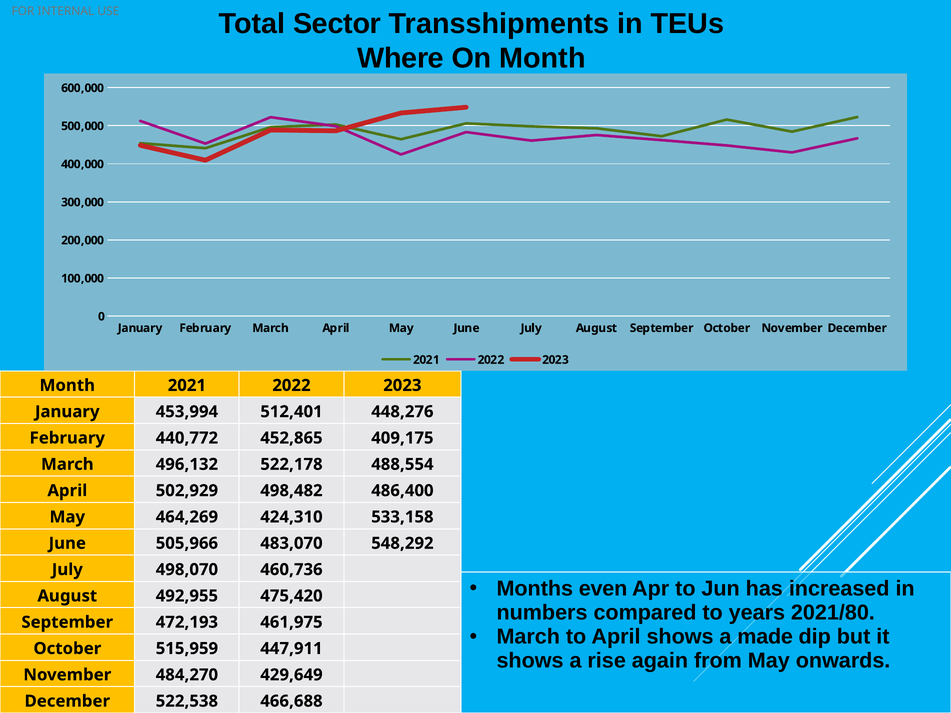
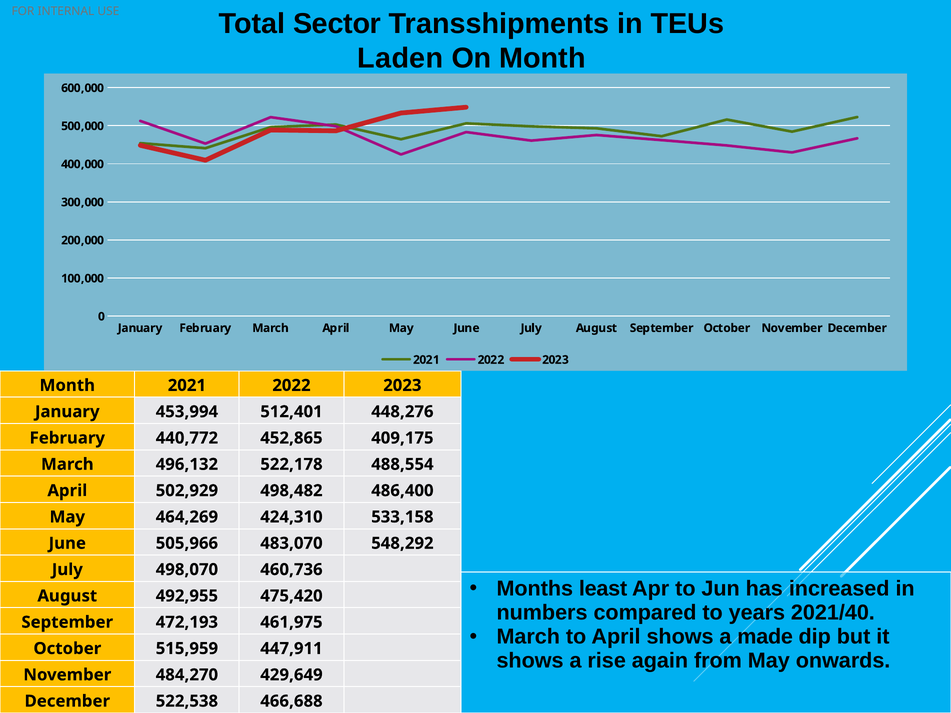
Where: Where -> Laden
even: even -> least
2021/80: 2021/80 -> 2021/40
